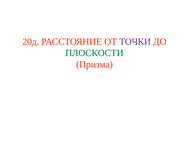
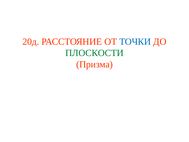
ТОЧКИ colour: purple -> blue
